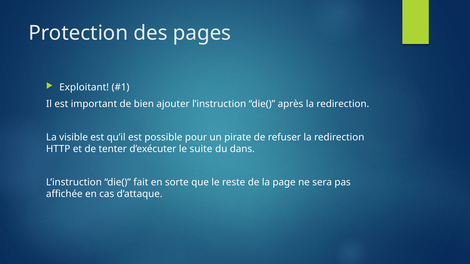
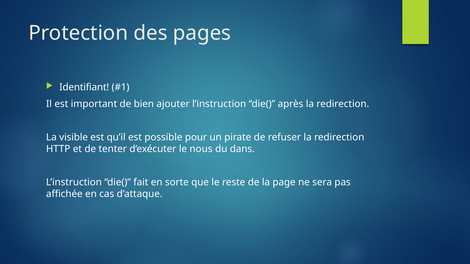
Exploitant: Exploitant -> Identifiant
suite: suite -> nous
